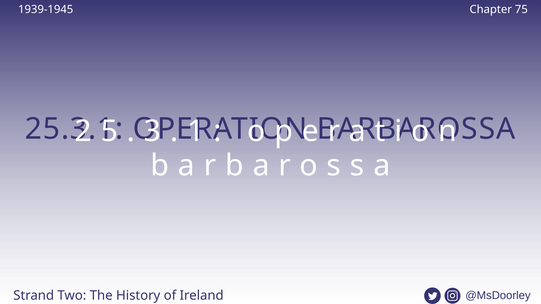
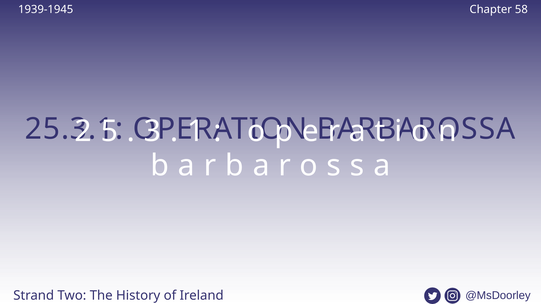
75: 75 -> 58
